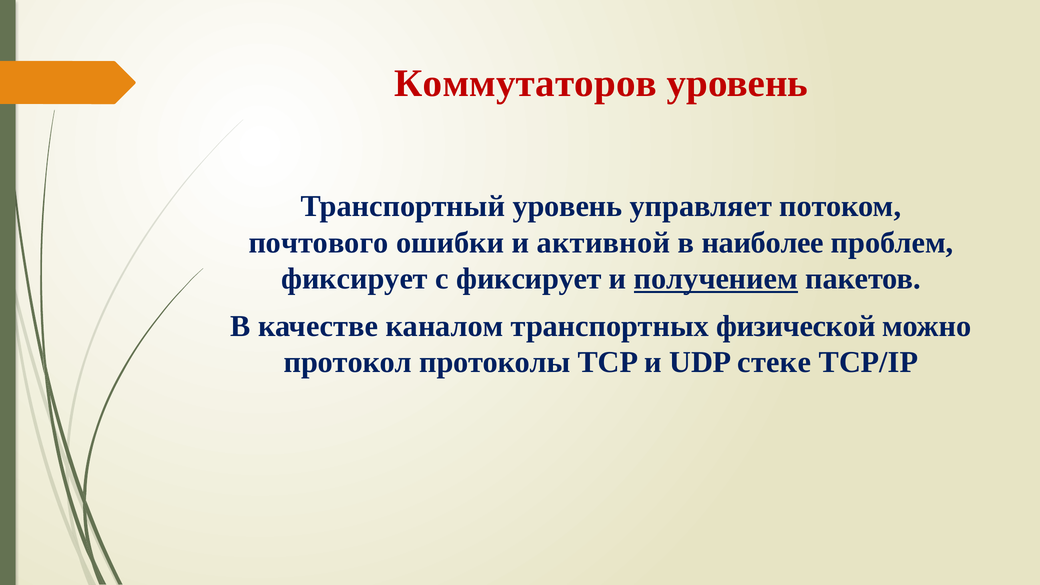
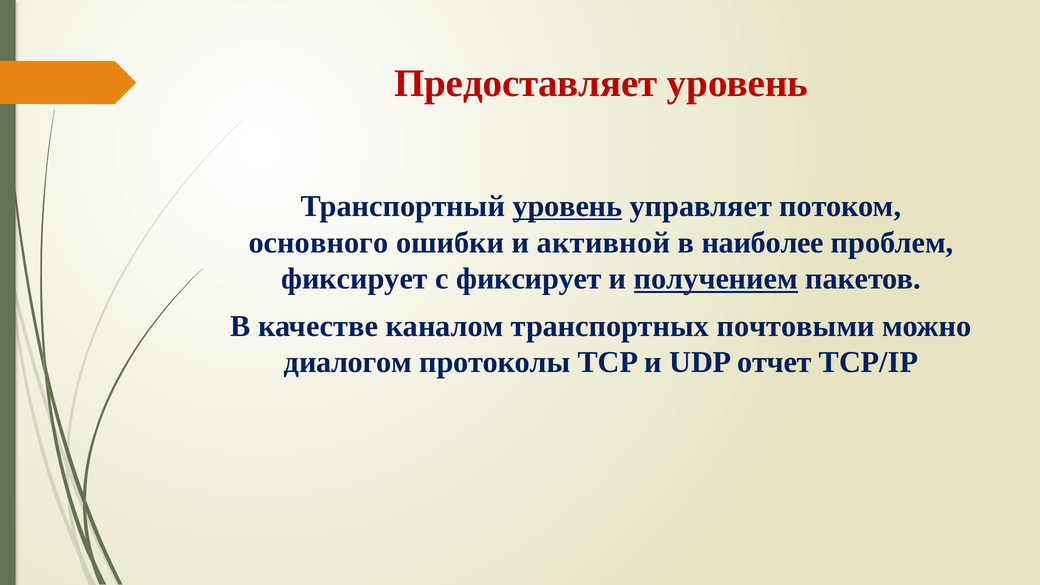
Коммутаторов: Коммутаторов -> Предоставляет
уровень at (567, 206) underline: none -> present
почтового: почтового -> основного
физической: физической -> почтовыми
протокол: протокол -> диалогом
стеке: стеке -> отчет
